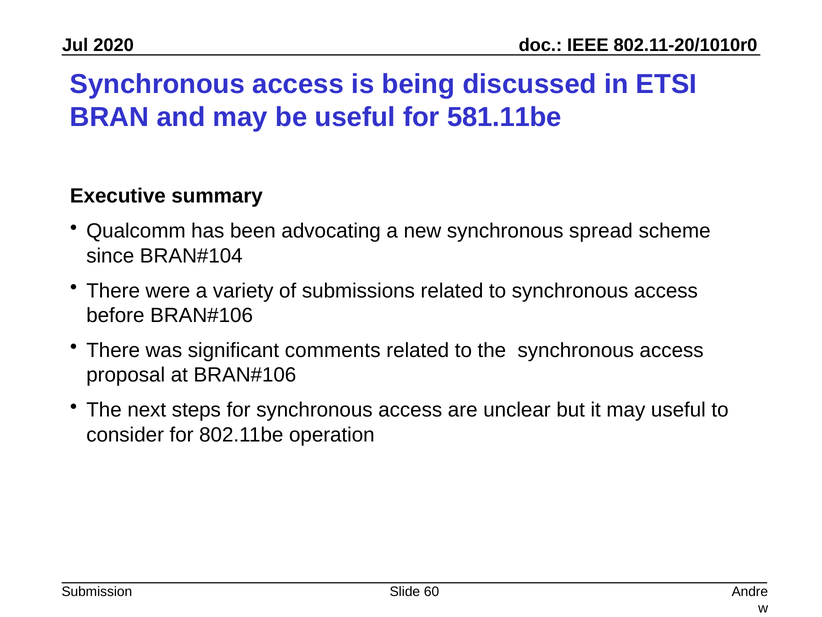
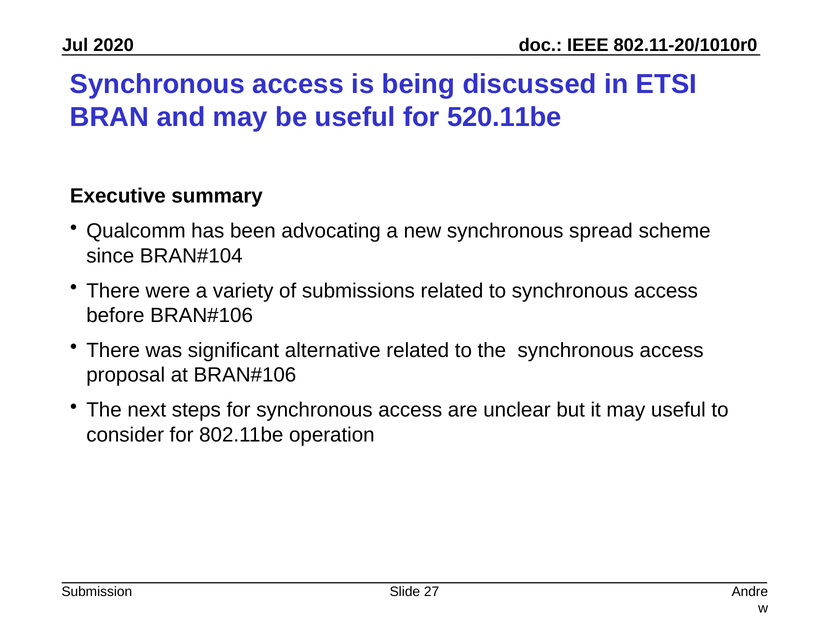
581.11be: 581.11be -> 520.11be
comments: comments -> alternative
60: 60 -> 27
